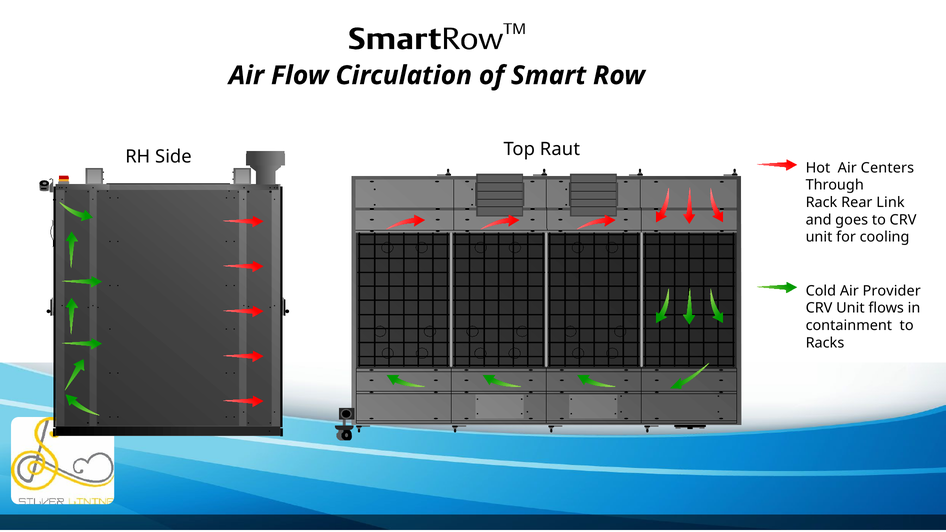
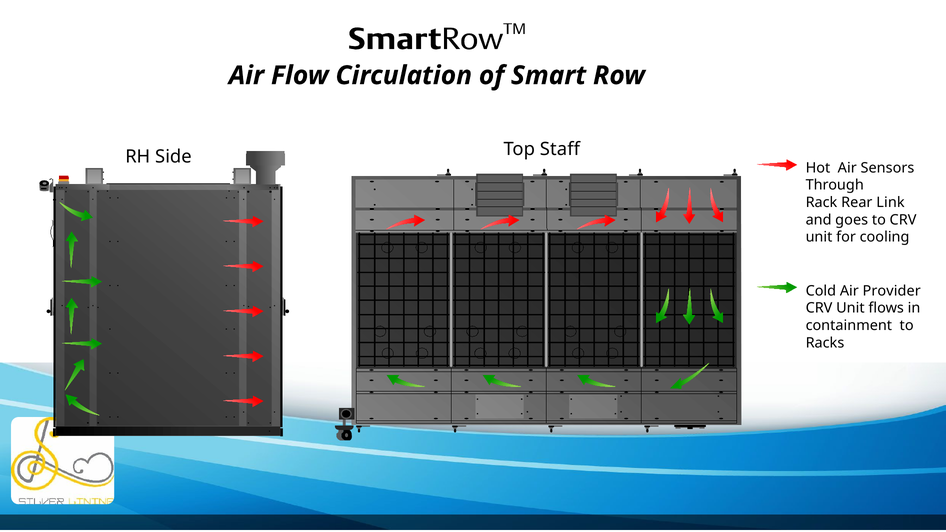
Raut: Raut -> Staff
Centers: Centers -> Sensors
